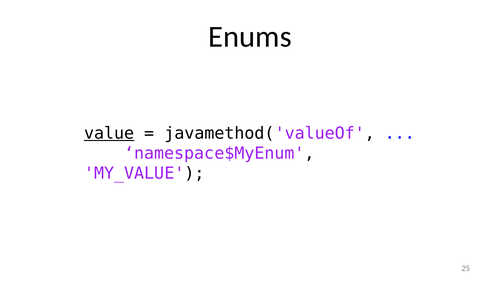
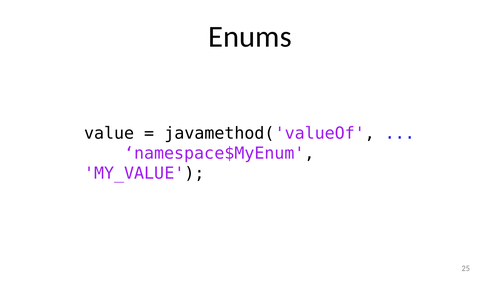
value underline: present -> none
